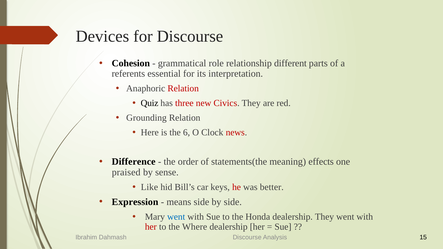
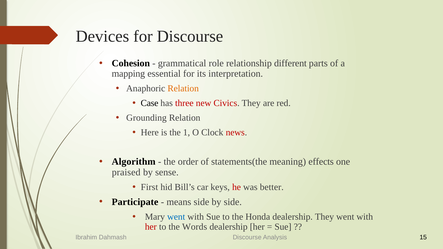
referents: referents -> mapping
Relation at (183, 89) colour: red -> orange
Quiz: Quiz -> Case
6: 6 -> 1
Difference: Difference -> Algorithm
Like: Like -> First
Expression: Expression -> Participate
Where: Where -> Words
